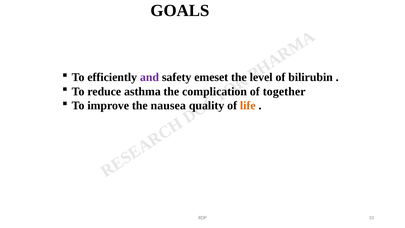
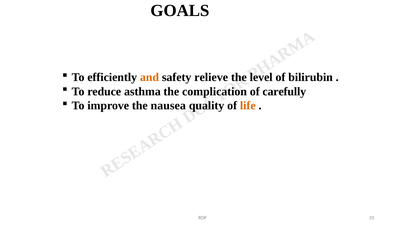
and colour: purple -> orange
emeset: emeset -> relieve
together: together -> carefully
